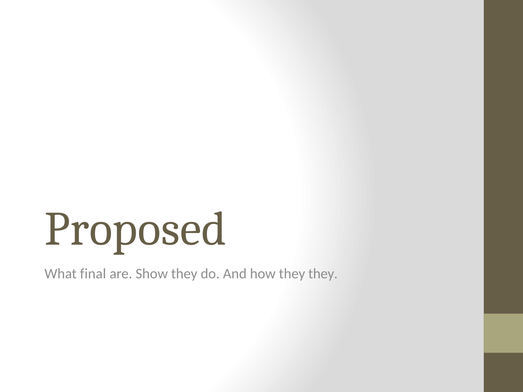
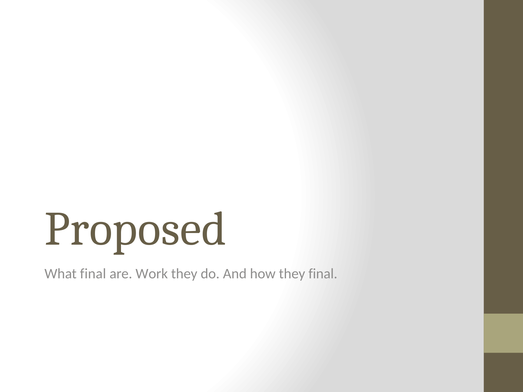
Show: Show -> Work
they they: they -> final
